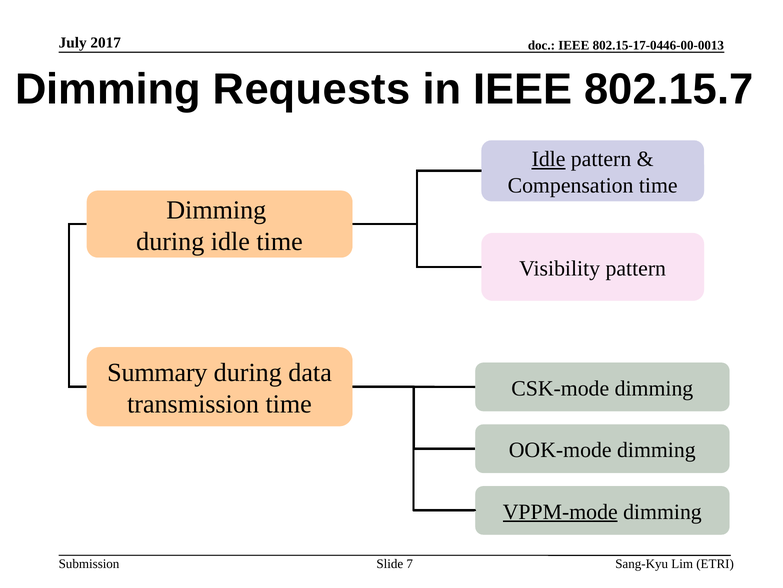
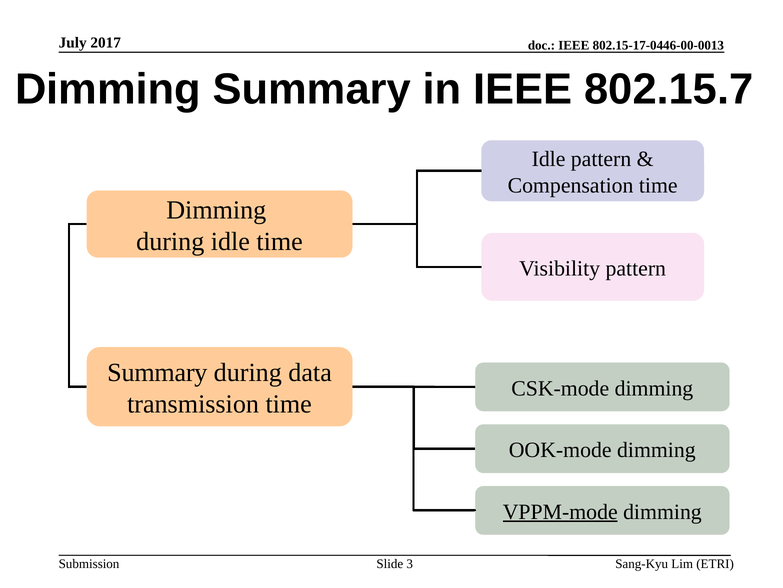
Dimming Requests: Requests -> Summary
Idle at (549, 159) underline: present -> none
7: 7 -> 3
